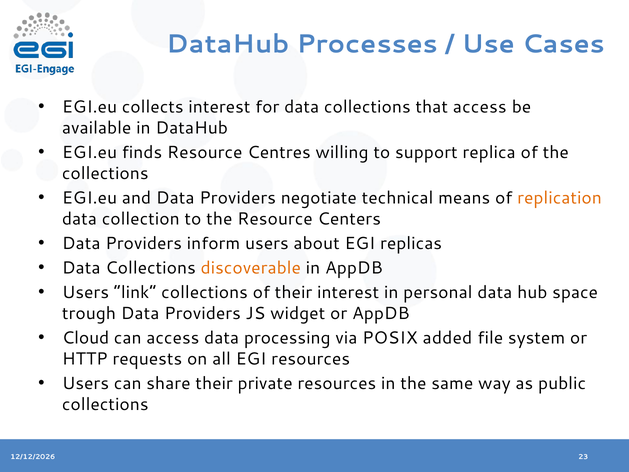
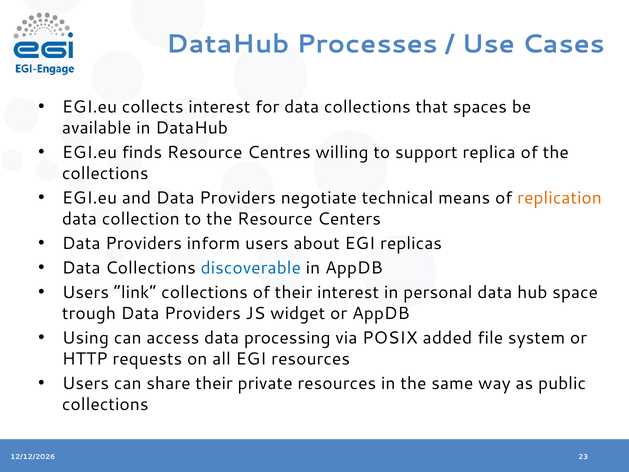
that access: access -> spaces
discoverable colour: orange -> blue
Cloud: Cloud -> Using
